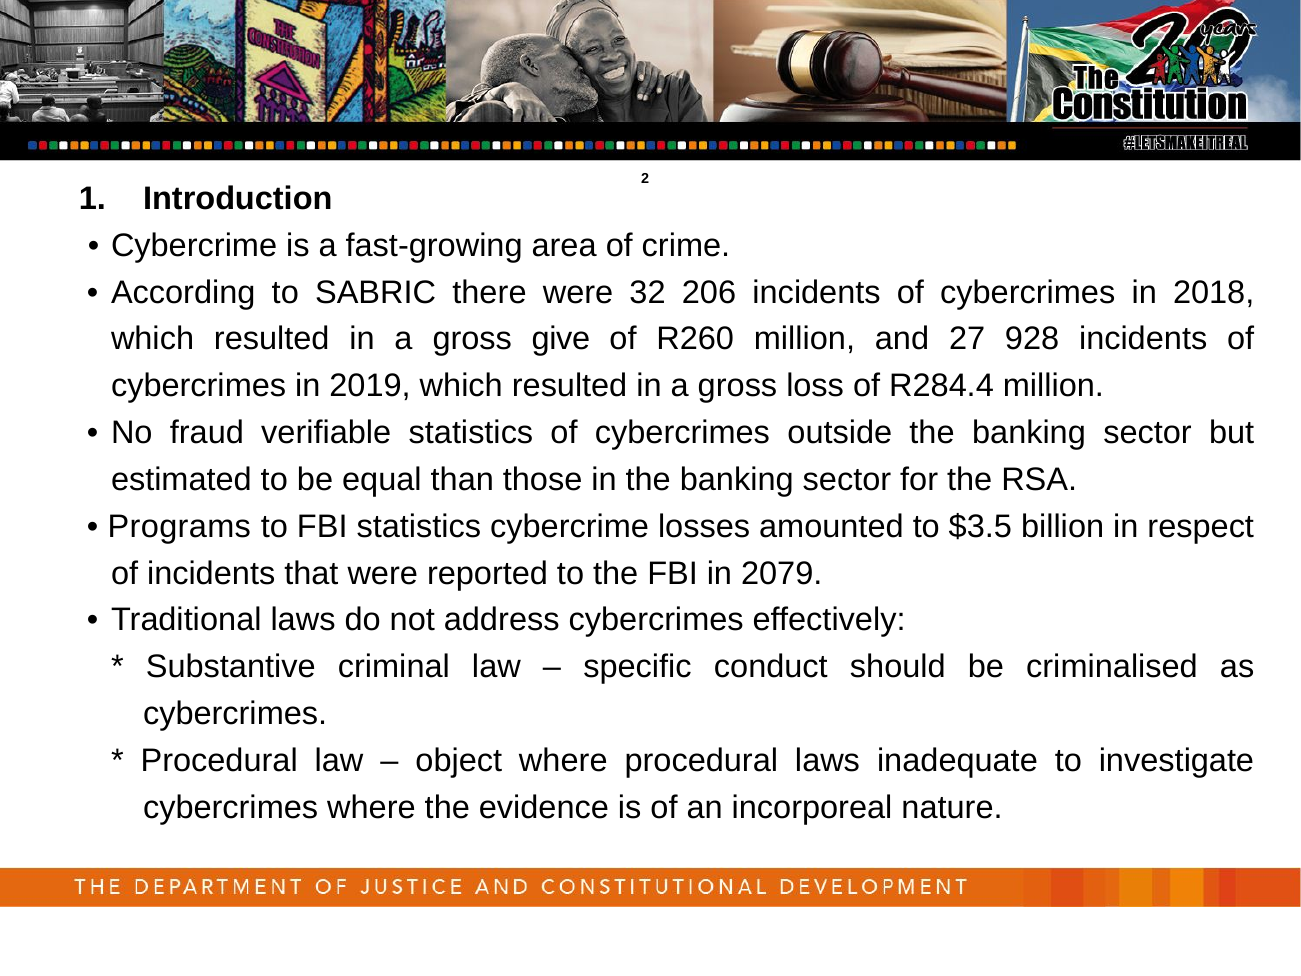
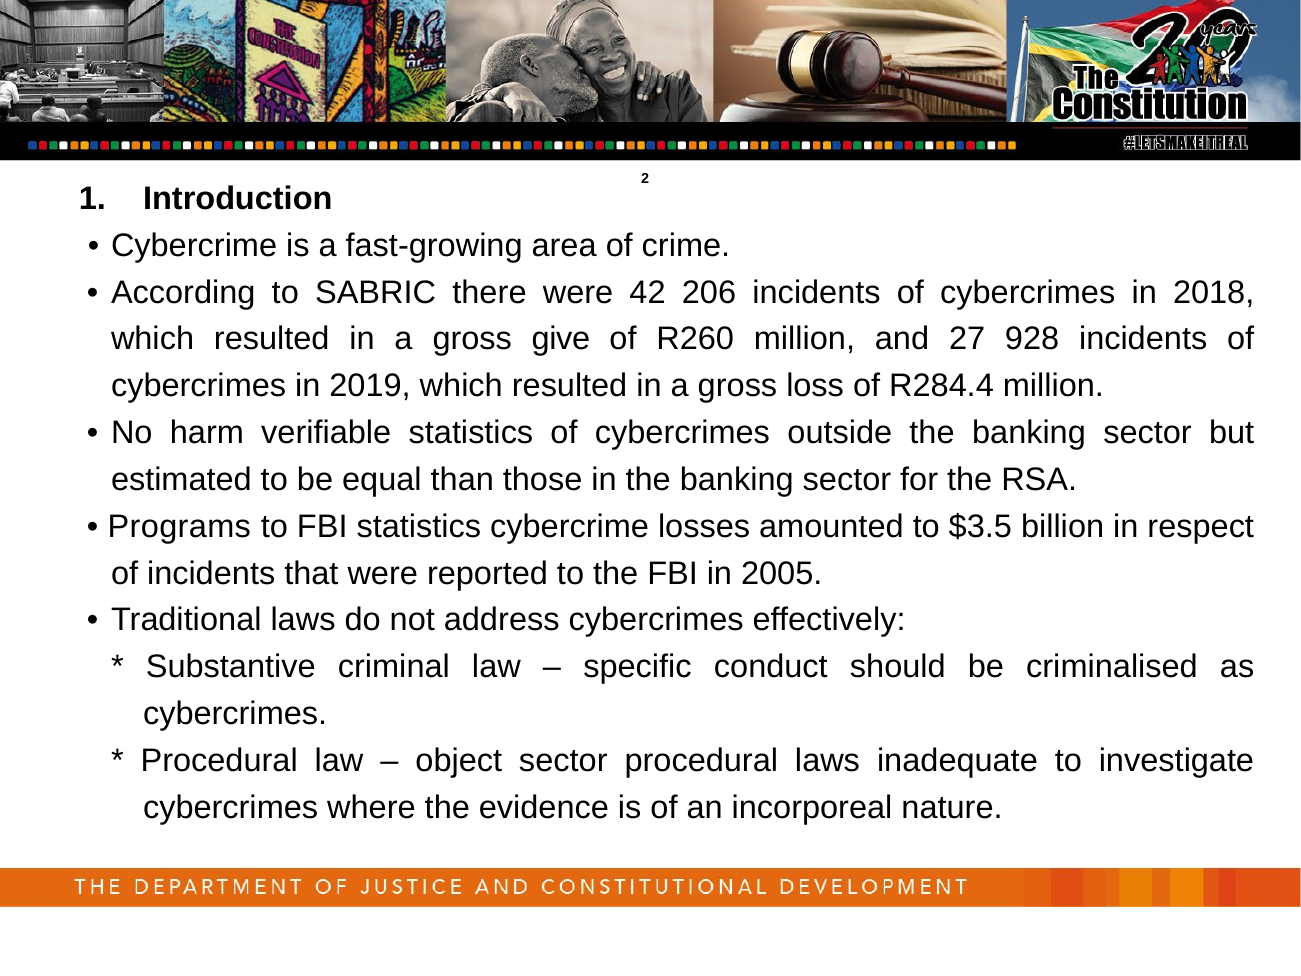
32: 32 -> 42
fraud: fraud -> harm
2079: 2079 -> 2005
object where: where -> sector
